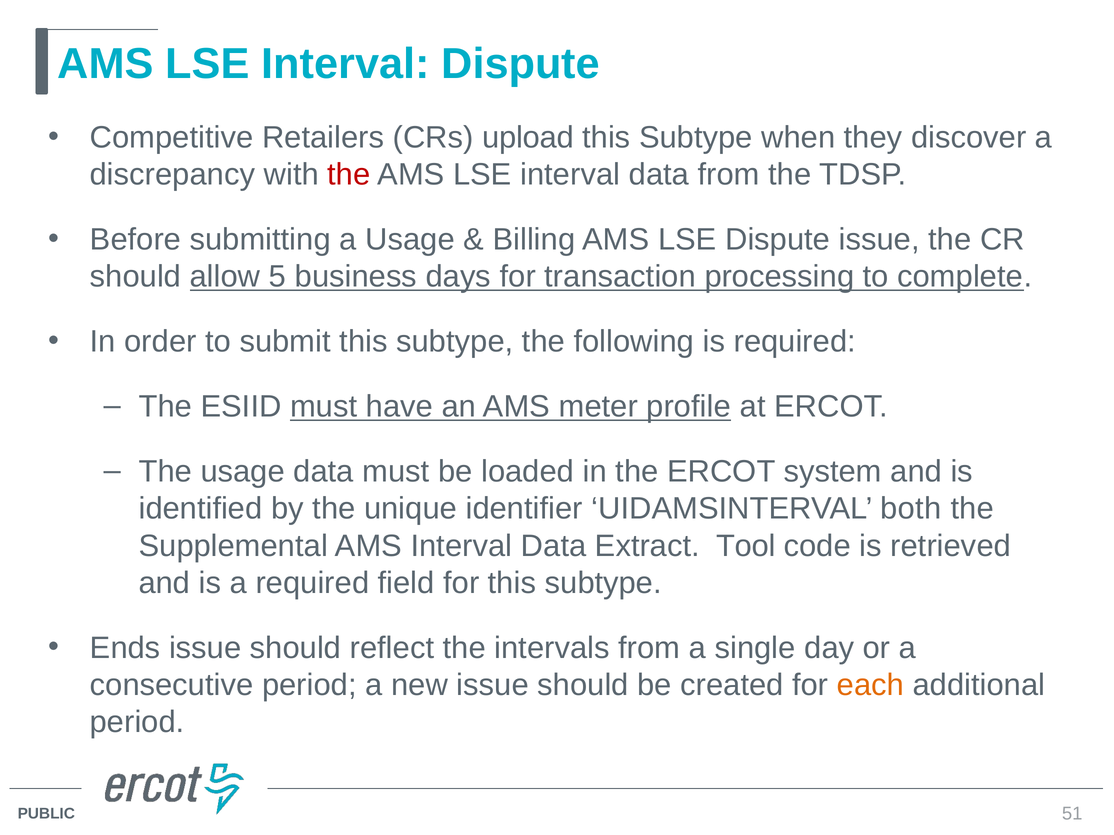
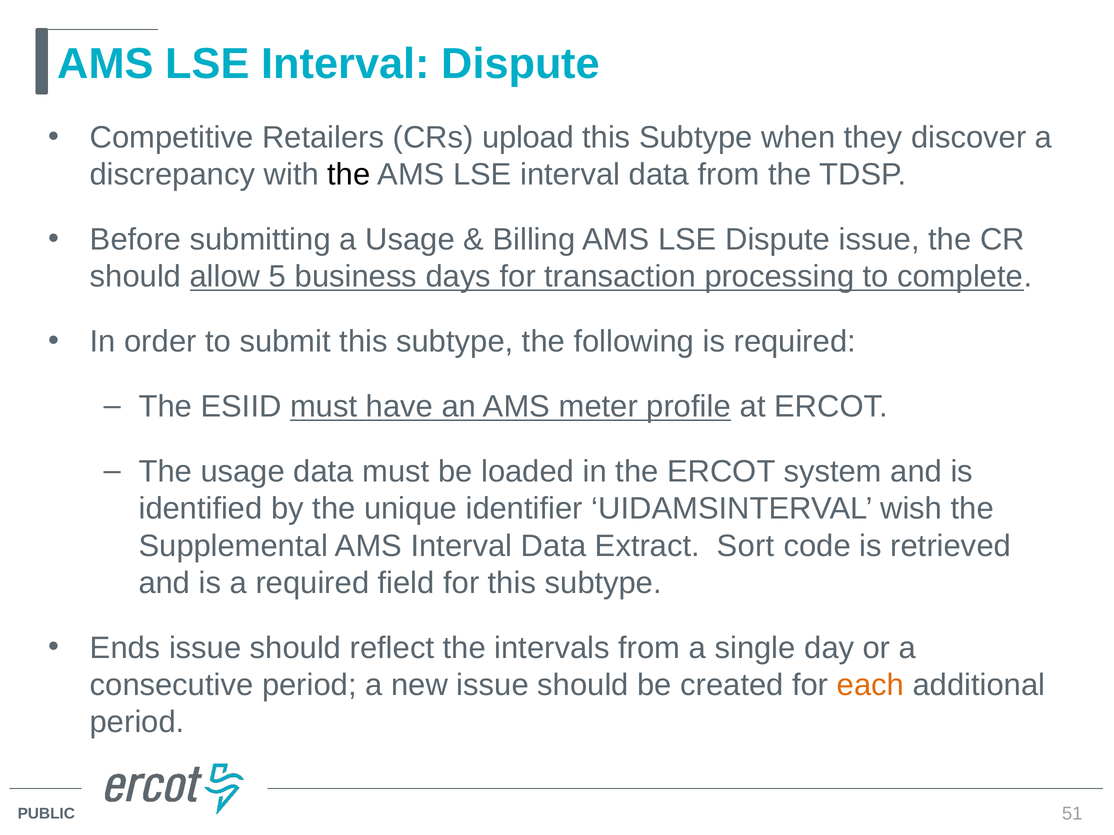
the at (349, 175) colour: red -> black
both: both -> wish
Tool: Tool -> Sort
